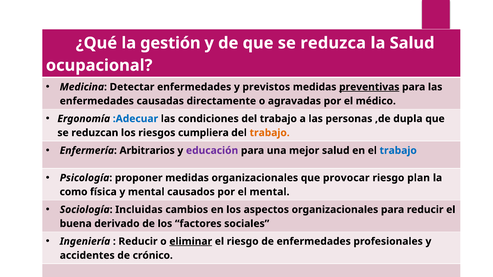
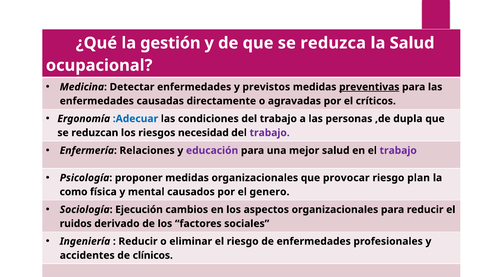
médico: médico -> críticos
cumpliera: cumpliera -> necesidad
trabajo at (270, 133) colour: orange -> purple
Arbitrarios: Arbitrarios -> Relaciones
trabajo at (398, 151) colour: blue -> purple
el mental: mental -> genero
Incluidas: Incluidas -> Ejecución
buena: buena -> ruidos
eliminar underline: present -> none
crónico: crónico -> clínicos
